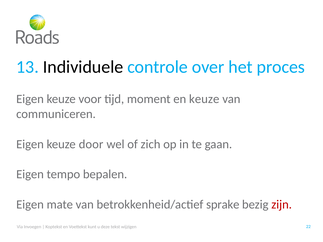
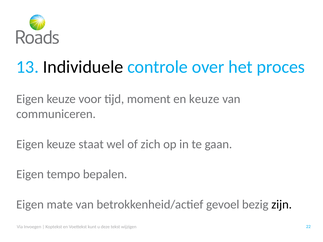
door: door -> staat
sprake: sprake -> gevoel
zijn colour: red -> black
